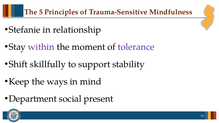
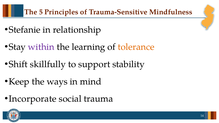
moment: moment -> learning
tolerance colour: purple -> orange
Department: Department -> Incorporate
present: present -> trauma
